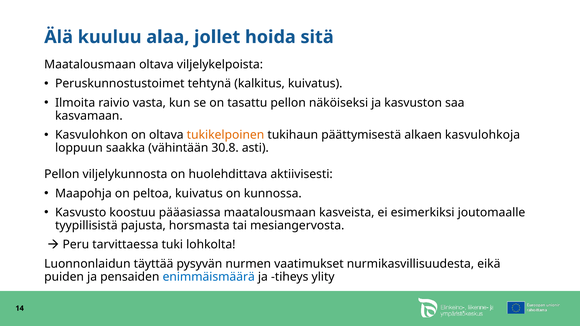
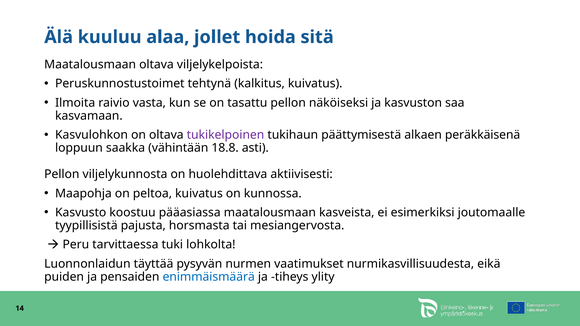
tukikelpoinen colour: orange -> purple
kasvulohkoja: kasvulohkoja -> peräkkäisenä
30.8: 30.8 -> 18.8
